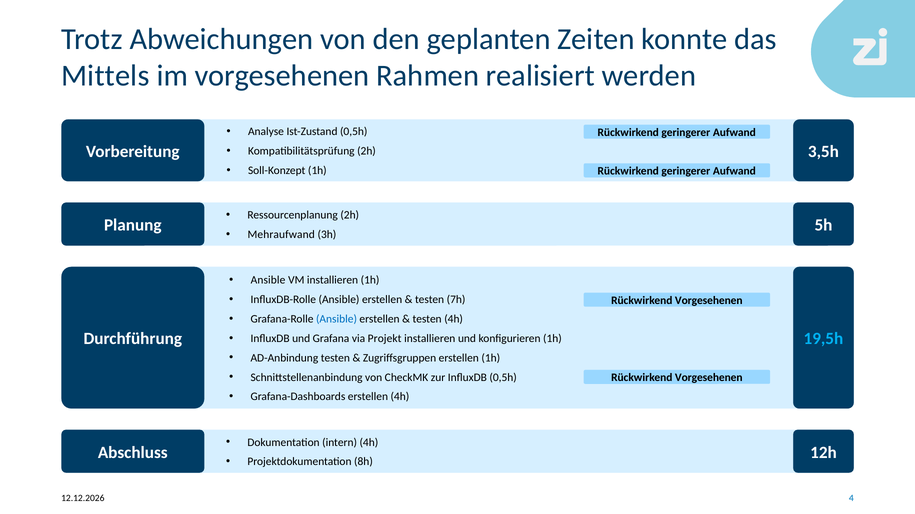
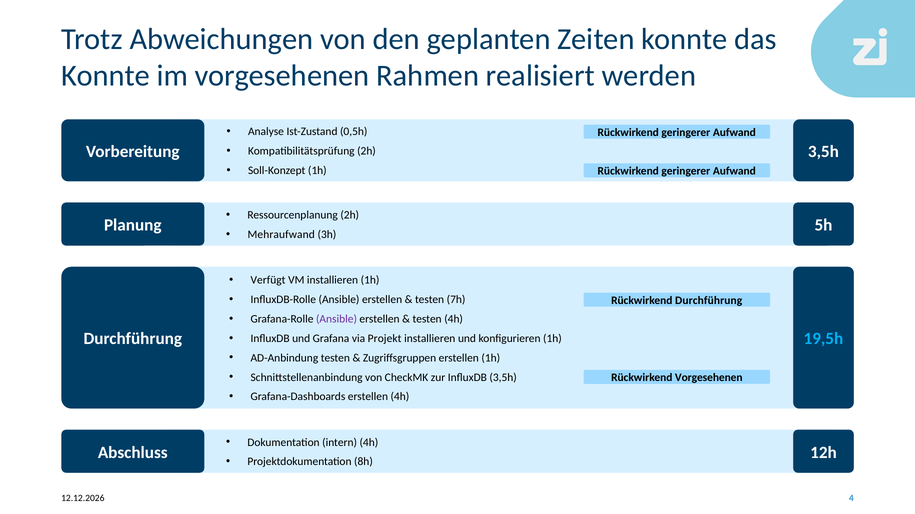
Mittels at (105, 76): Mittels -> Konnte
Ansible at (268, 281): Ansible -> Verfügt
Vorgesehenen at (709, 301): Vorgesehenen -> Durchführung
Ansible at (336, 319) colour: blue -> purple
InfluxDB 0,5h: 0,5h -> 3,5h
